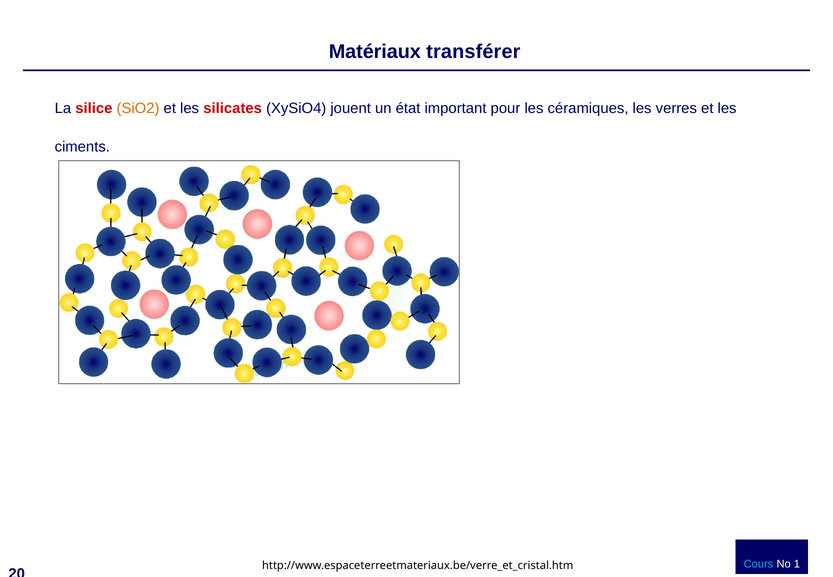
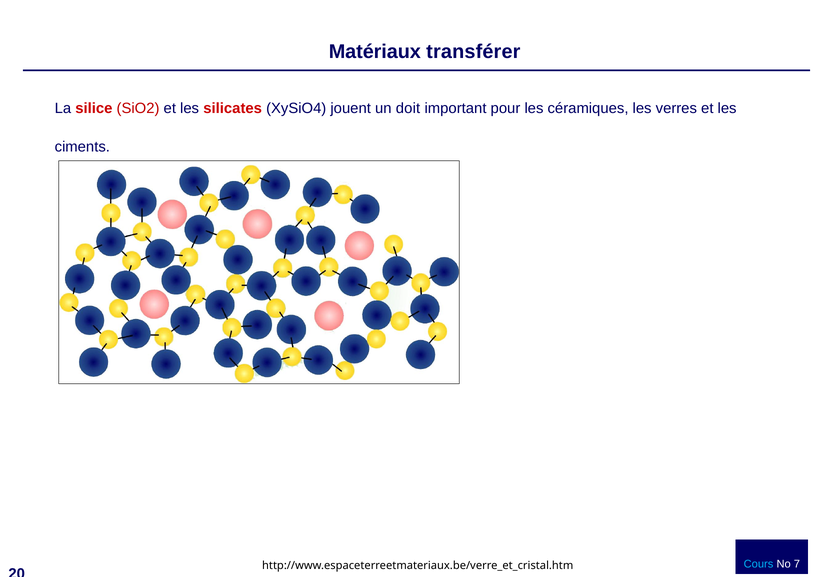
SiO2 colour: orange -> red
état: état -> doit
1: 1 -> 7
